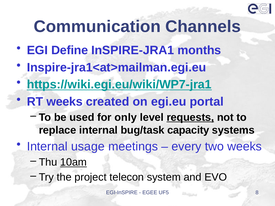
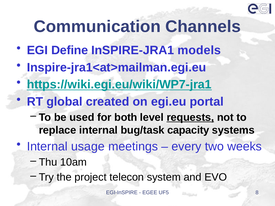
months: months -> models
RT weeks: weeks -> global
only: only -> both
10am underline: present -> none
